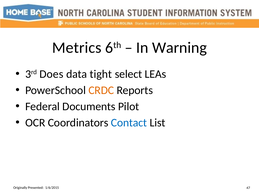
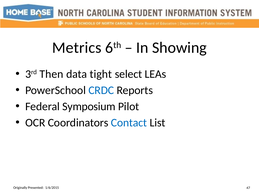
Warning: Warning -> Showing
Does: Does -> Then
CRDC colour: orange -> blue
Documents: Documents -> Symposium
